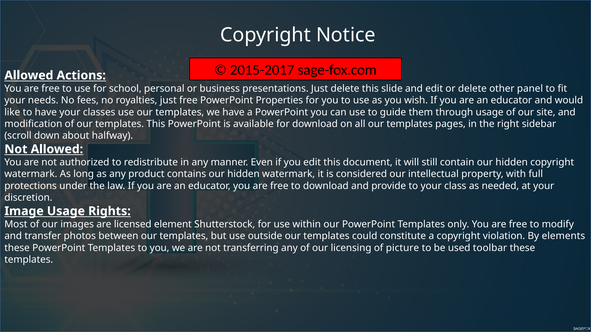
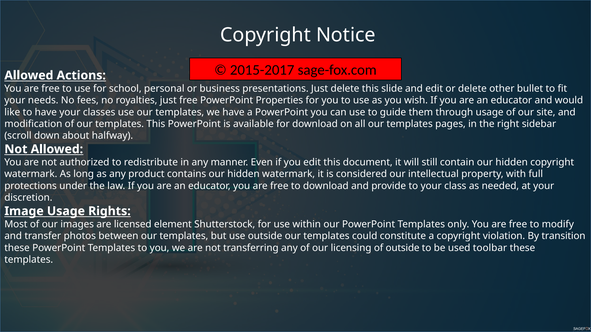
panel: panel -> bullet
elements: elements -> transition
of picture: picture -> outside
